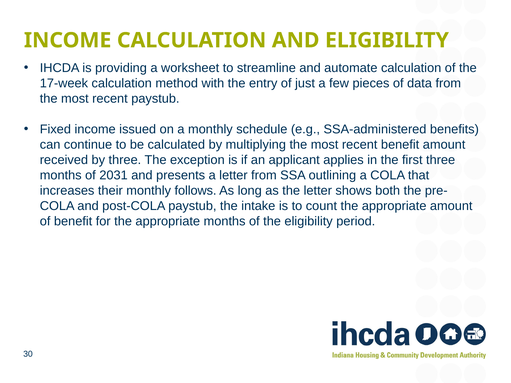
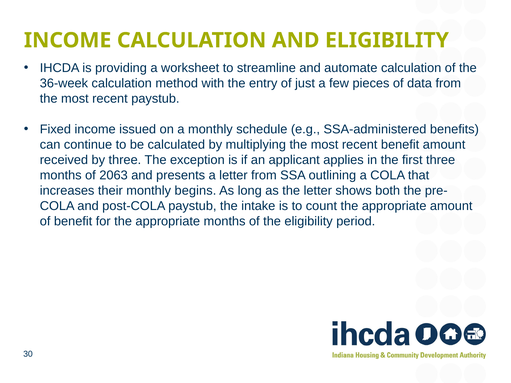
17-week: 17-week -> 36-week
2031: 2031 -> 2063
follows: follows -> begins
